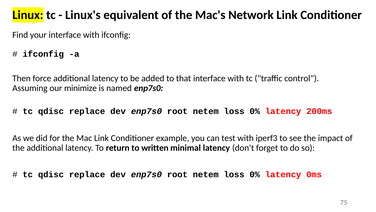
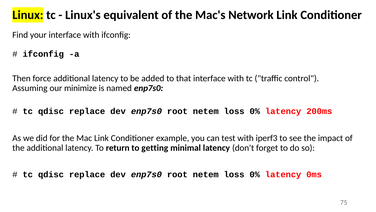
written: written -> getting
